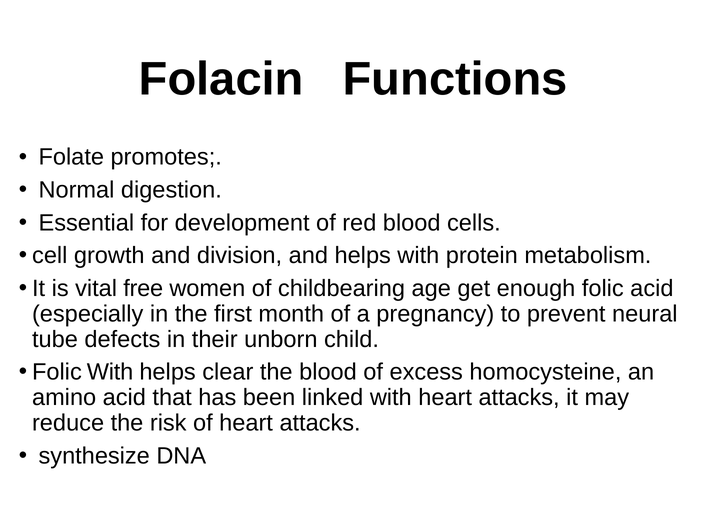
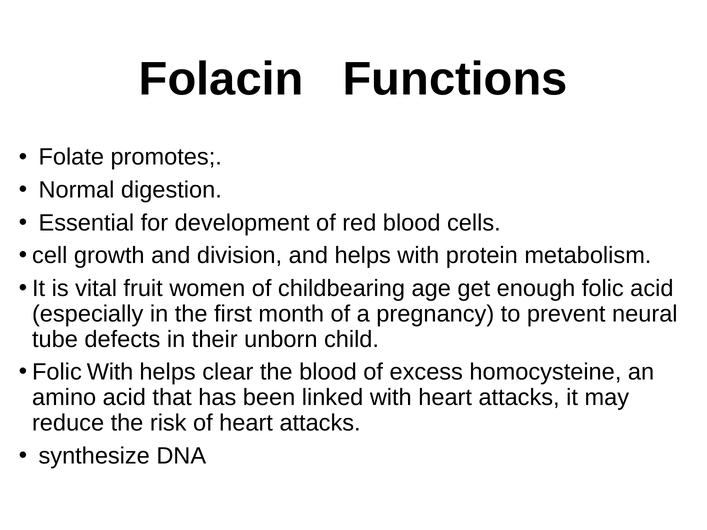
free: free -> fruit
